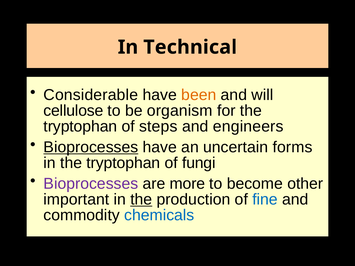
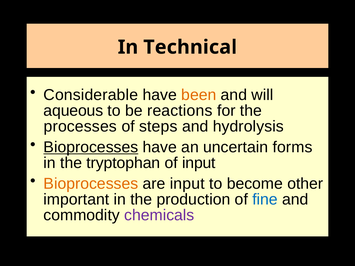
cellulose: cellulose -> aqueous
organism: organism -> reactions
tryptophan at (80, 127): tryptophan -> processes
engineers: engineers -> hydrolysis
of fungi: fungi -> input
Bioprocesses at (91, 184) colour: purple -> orange
are more: more -> input
the at (141, 200) underline: present -> none
chemicals colour: blue -> purple
